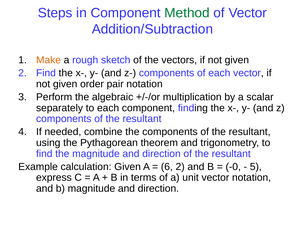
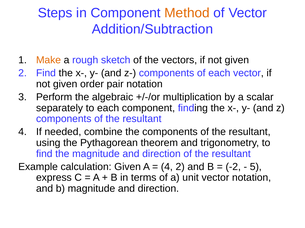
Method colour: green -> orange
6 at (167, 167): 6 -> 4
-0: -0 -> -2
